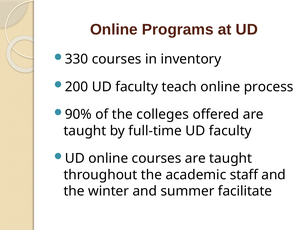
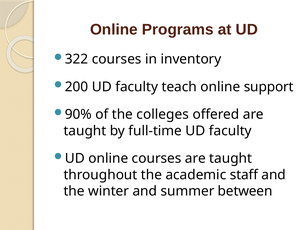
330: 330 -> 322
process: process -> support
facilitate: facilitate -> between
